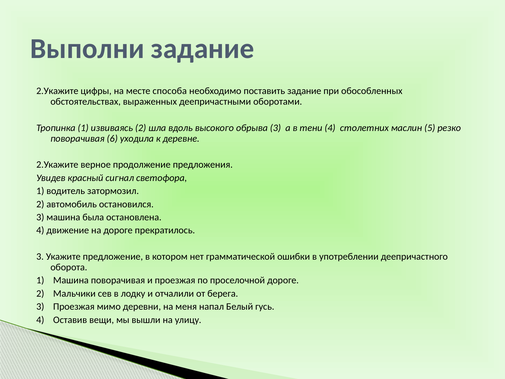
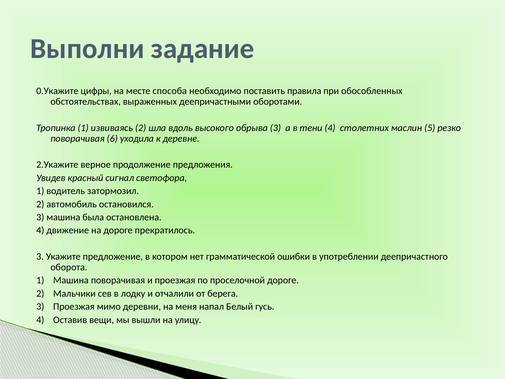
2.Укажите at (57, 91): 2.Укажите -> 0.Укажите
поставить задание: задание -> правила
